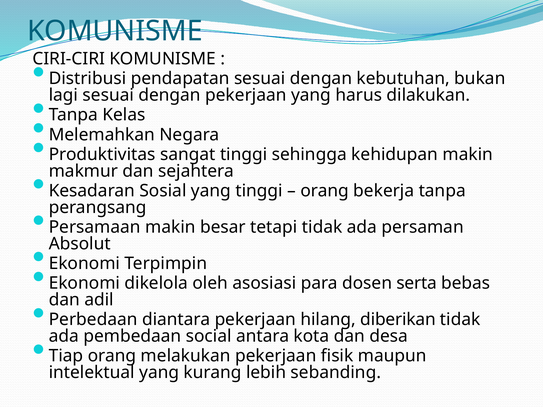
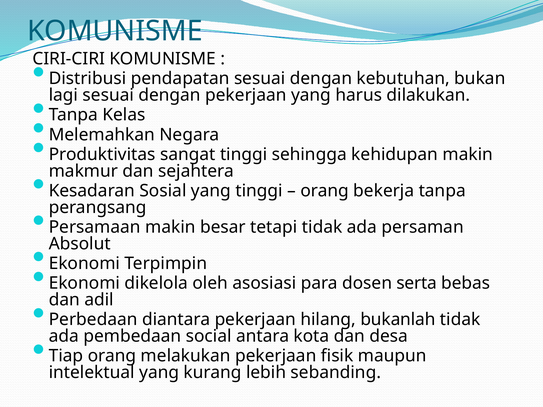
diberikan: diberikan -> bukanlah
